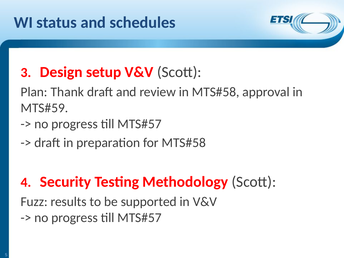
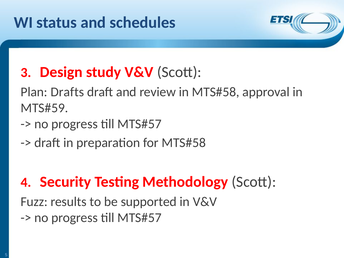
setup: setup -> study
Thank: Thank -> Drafts
